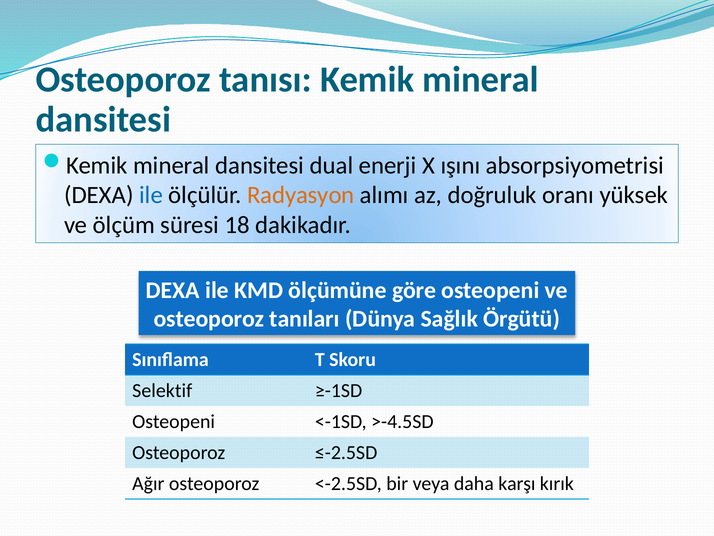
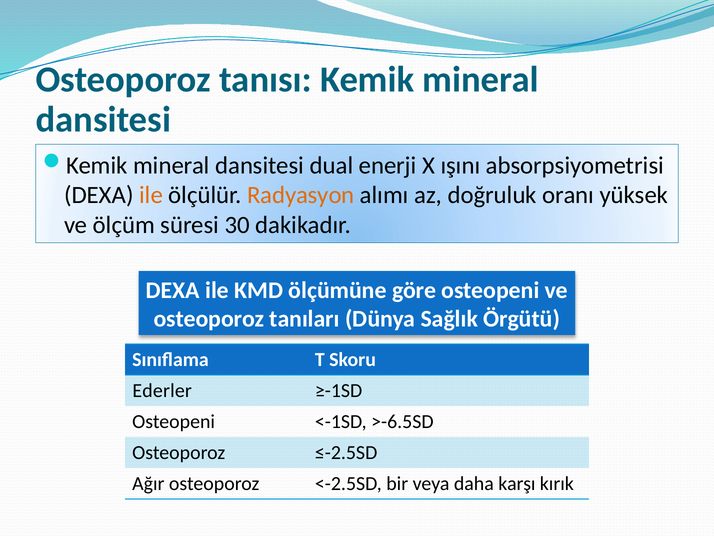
ile at (151, 195) colour: blue -> orange
18: 18 -> 30
Selektif: Selektif -> Ederler
>-4.5SD: >-4.5SD -> >-6.5SD
